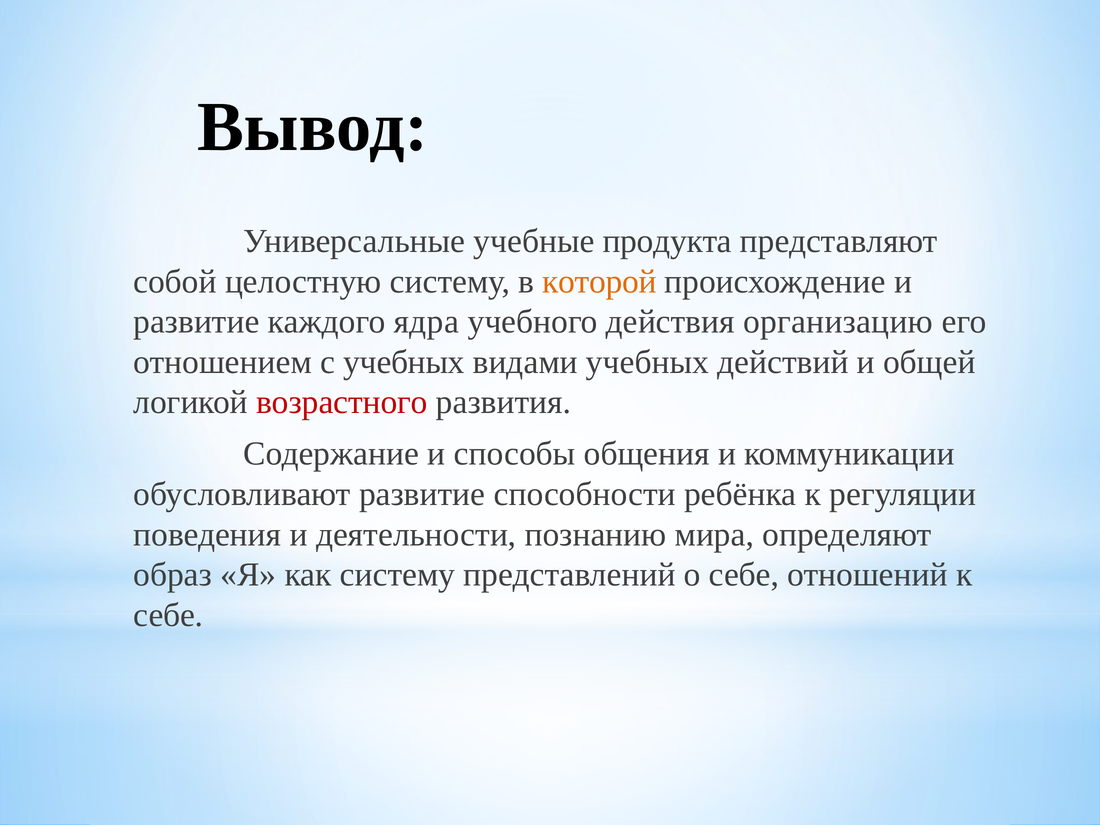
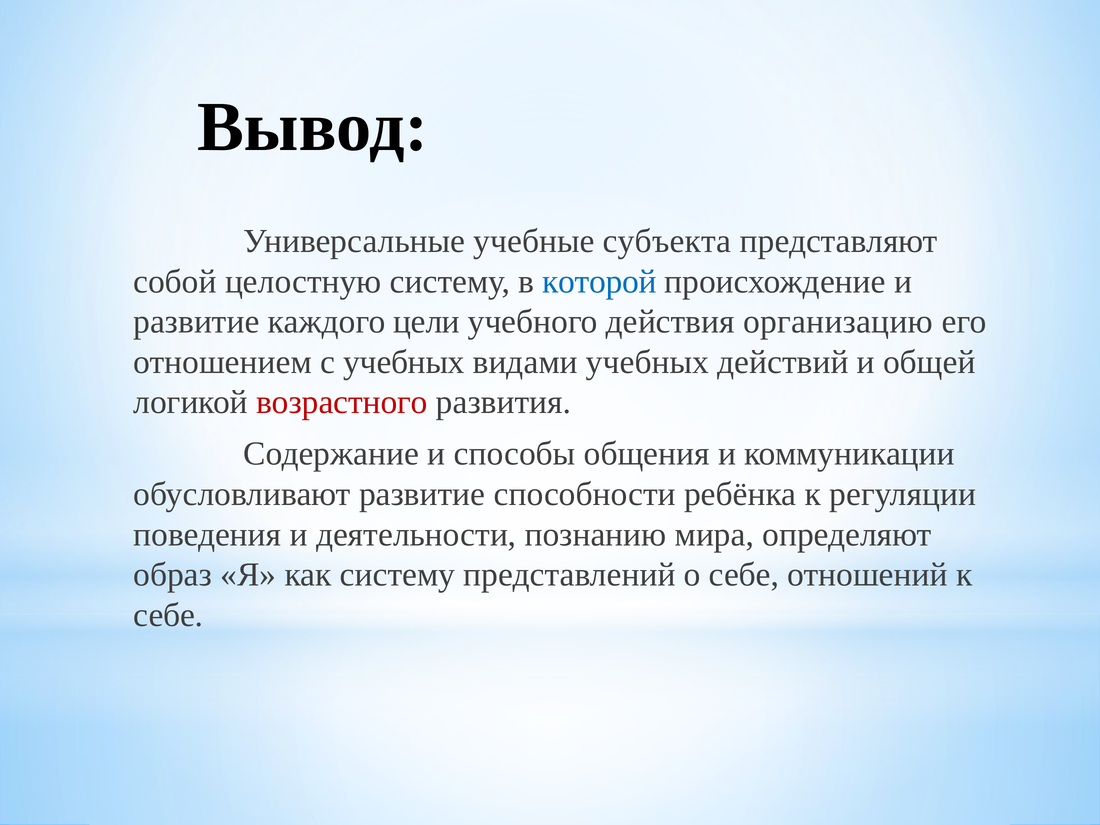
продукта: продукта -> субъекта
которой colour: orange -> blue
ядра: ядра -> цели
